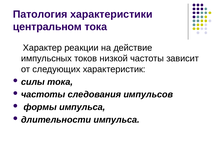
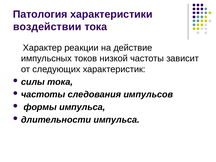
центральном: центральном -> воздействии
